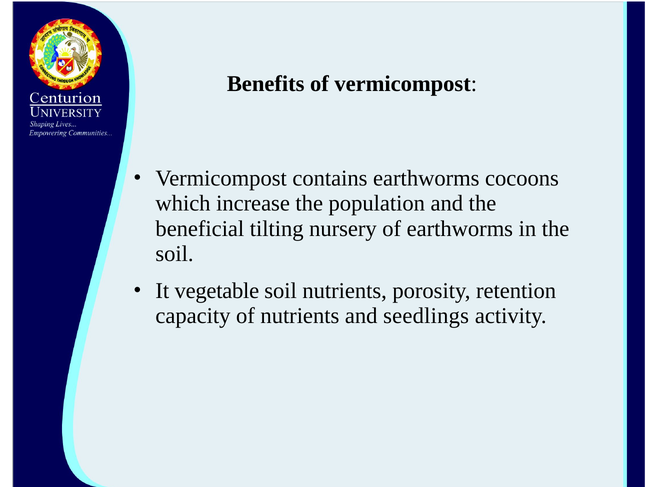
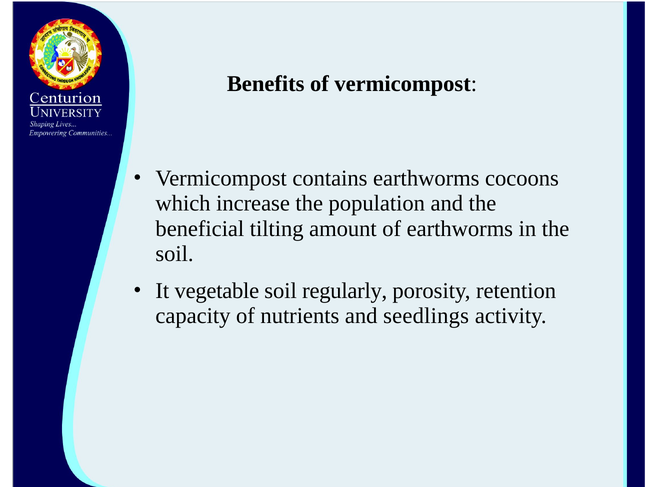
nursery: nursery -> amount
soil nutrients: nutrients -> regularly
